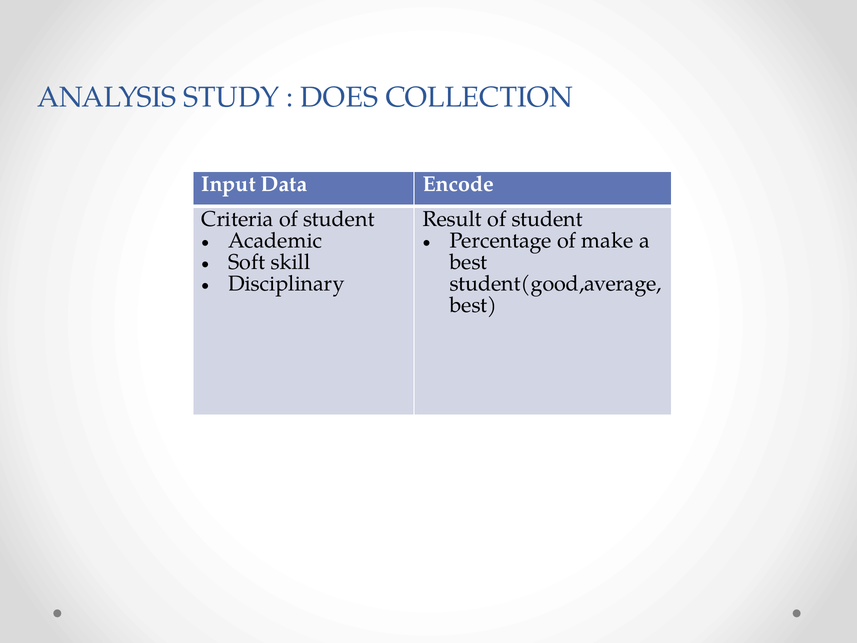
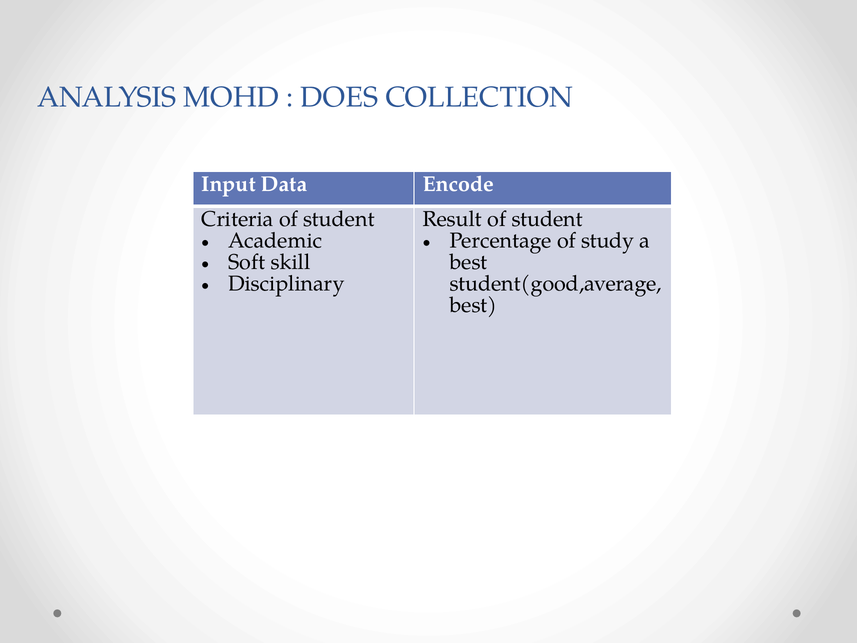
STUDY: STUDY -> MOHD
make: make -> study
